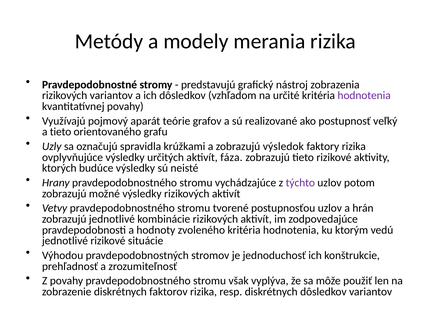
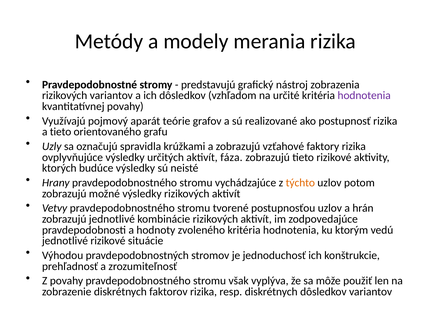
postupnosť veľký: veľký -> rizika
výsledok: výsledok -> vzťahové
týchto colour: purple -> orange
